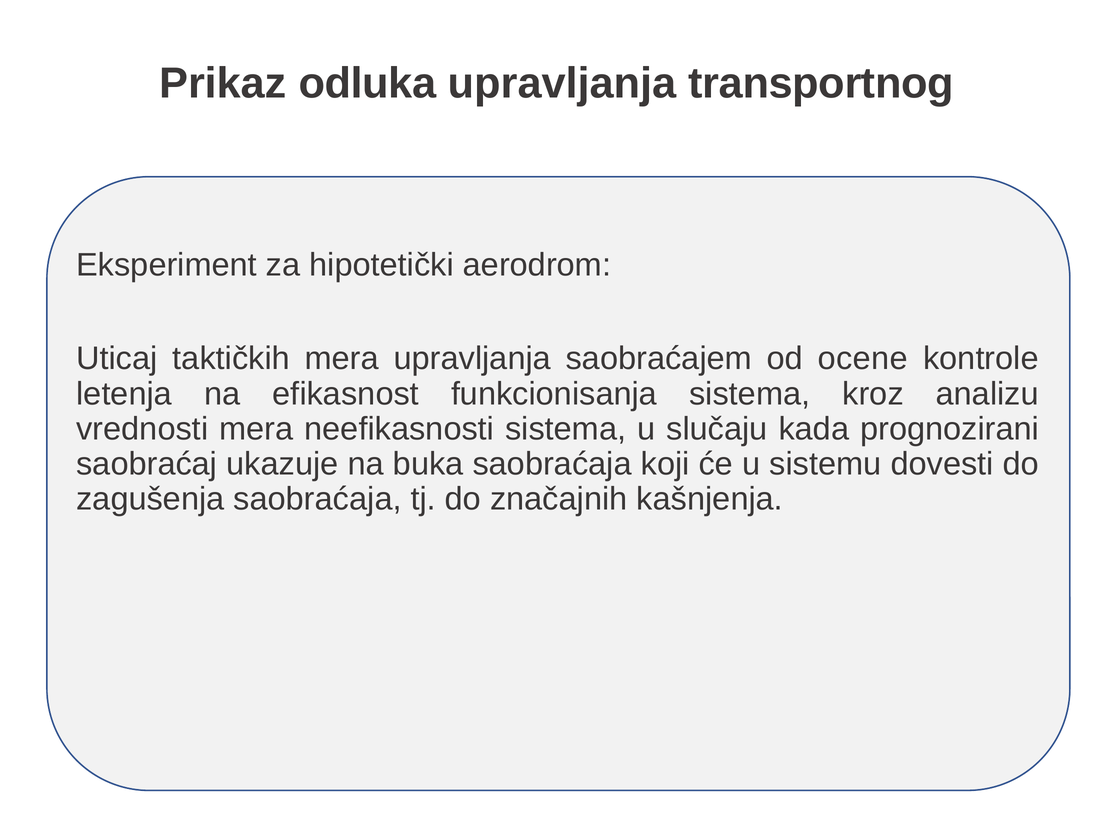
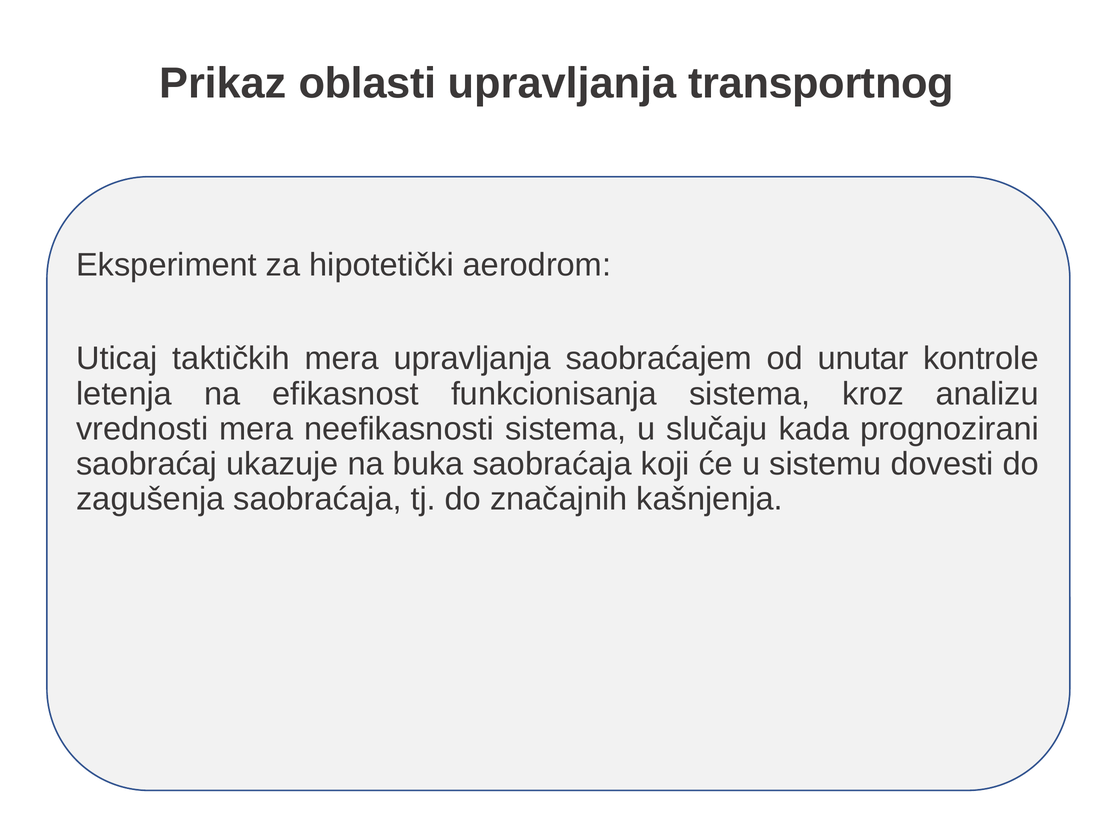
odluka: odluka -> oblasti
ocene: ocene -> unutar
